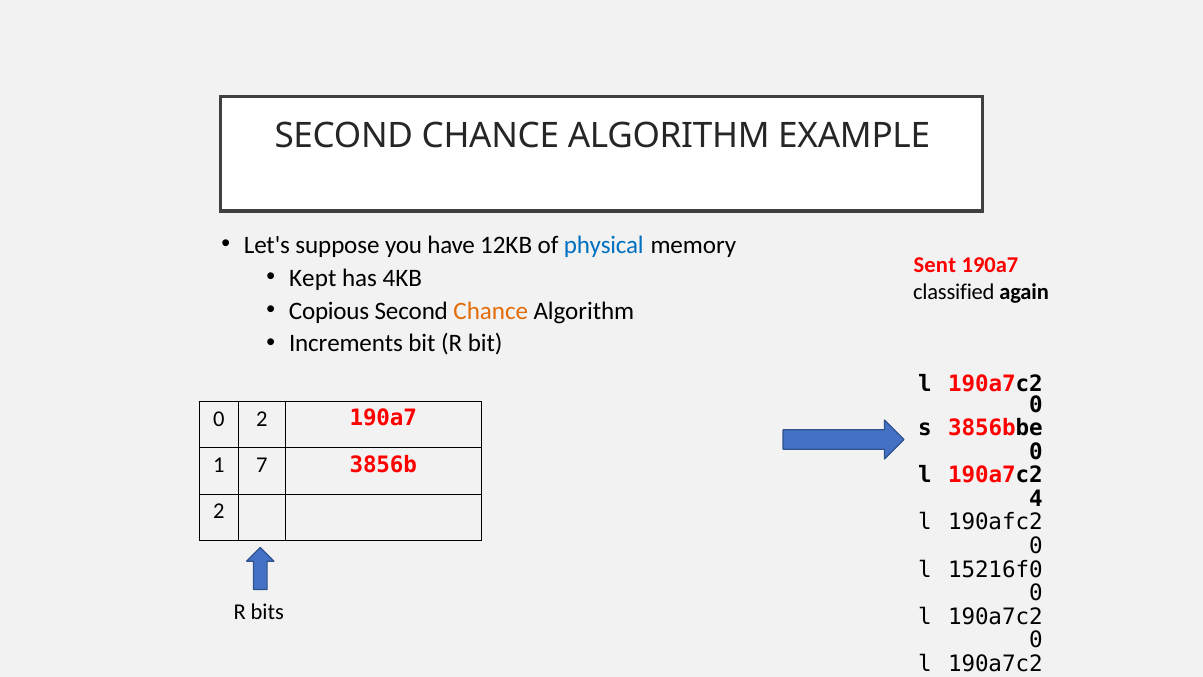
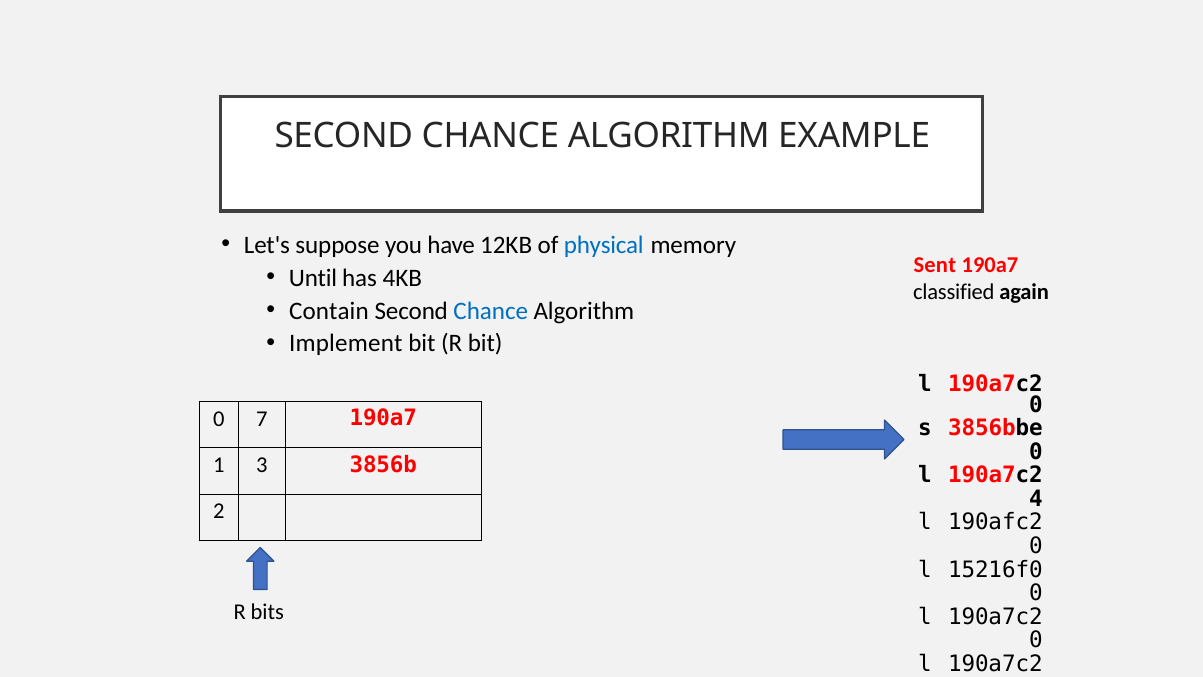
Kept: Kept -> Until
Copious: Copious -> Contain
Chance at (491, 311) colour: orange -> blue
Increments: Increments -> Implement
0 2: 2 -> 7
7: 7 -> 3
